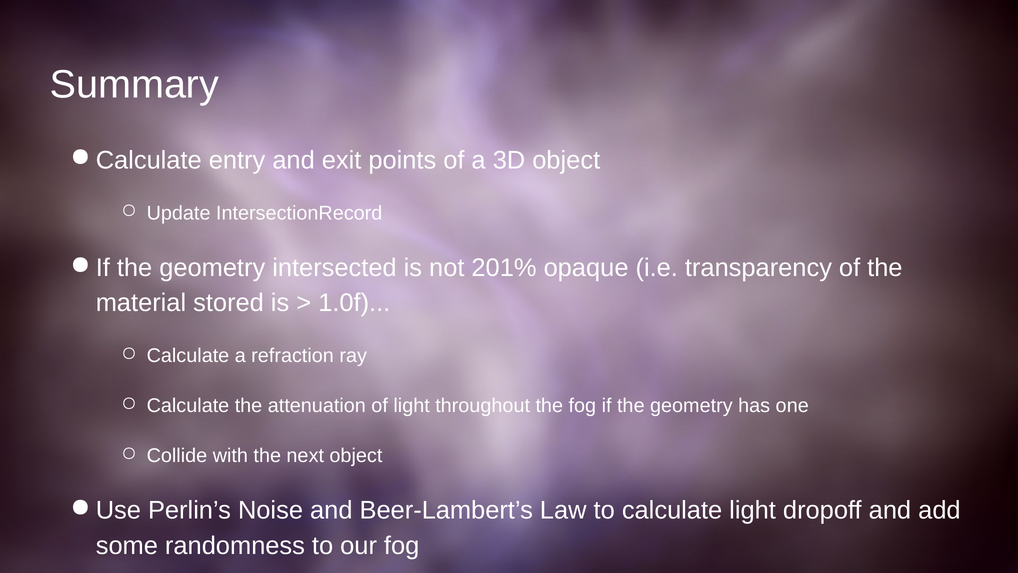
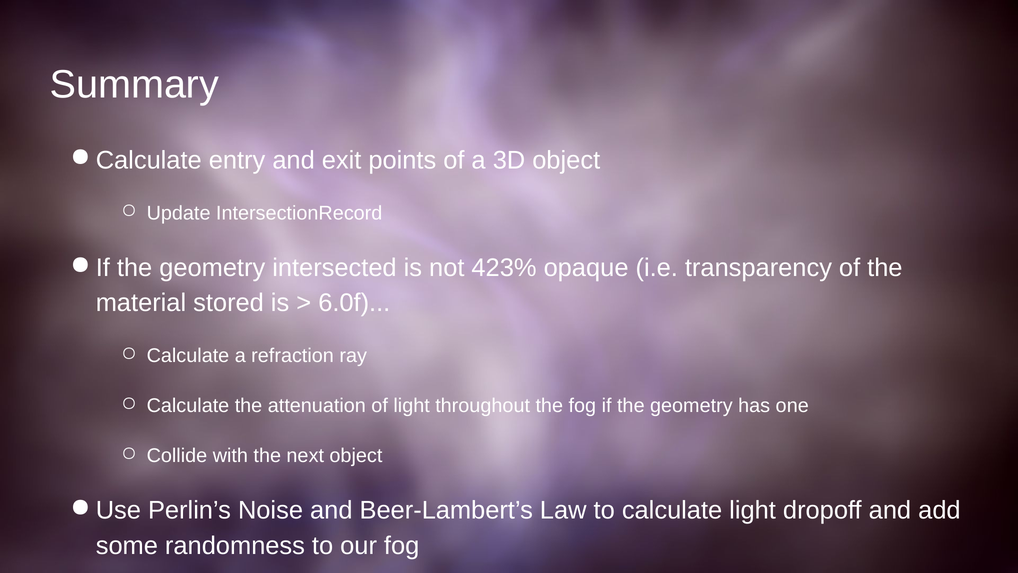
201%: 201% -> 423%
1.0f: 1.0f -> 6.0f
